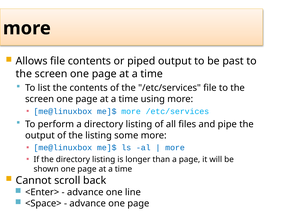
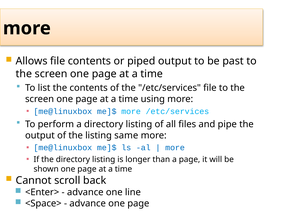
some: some -> same
